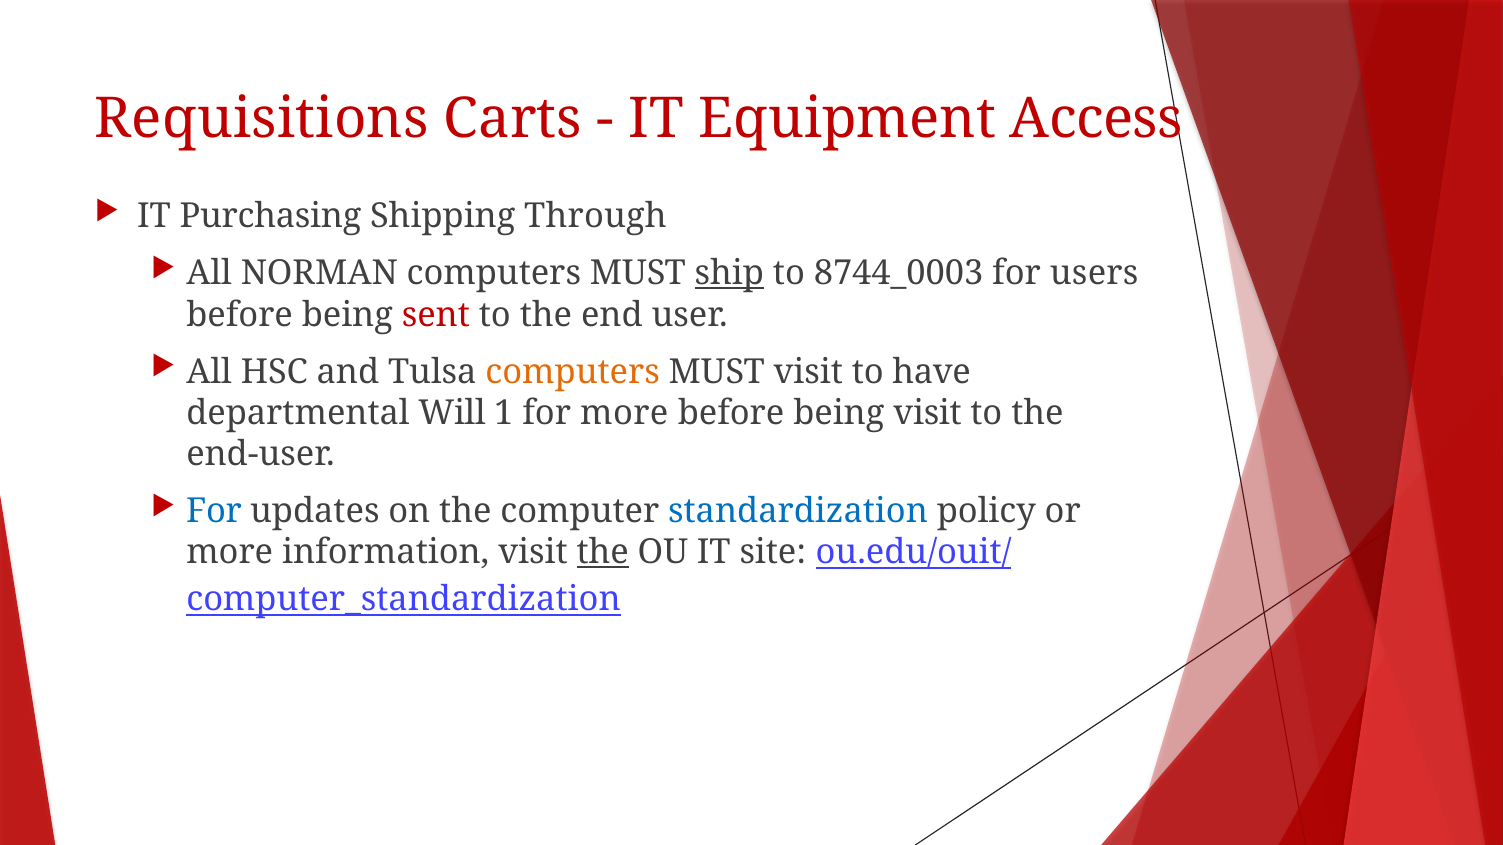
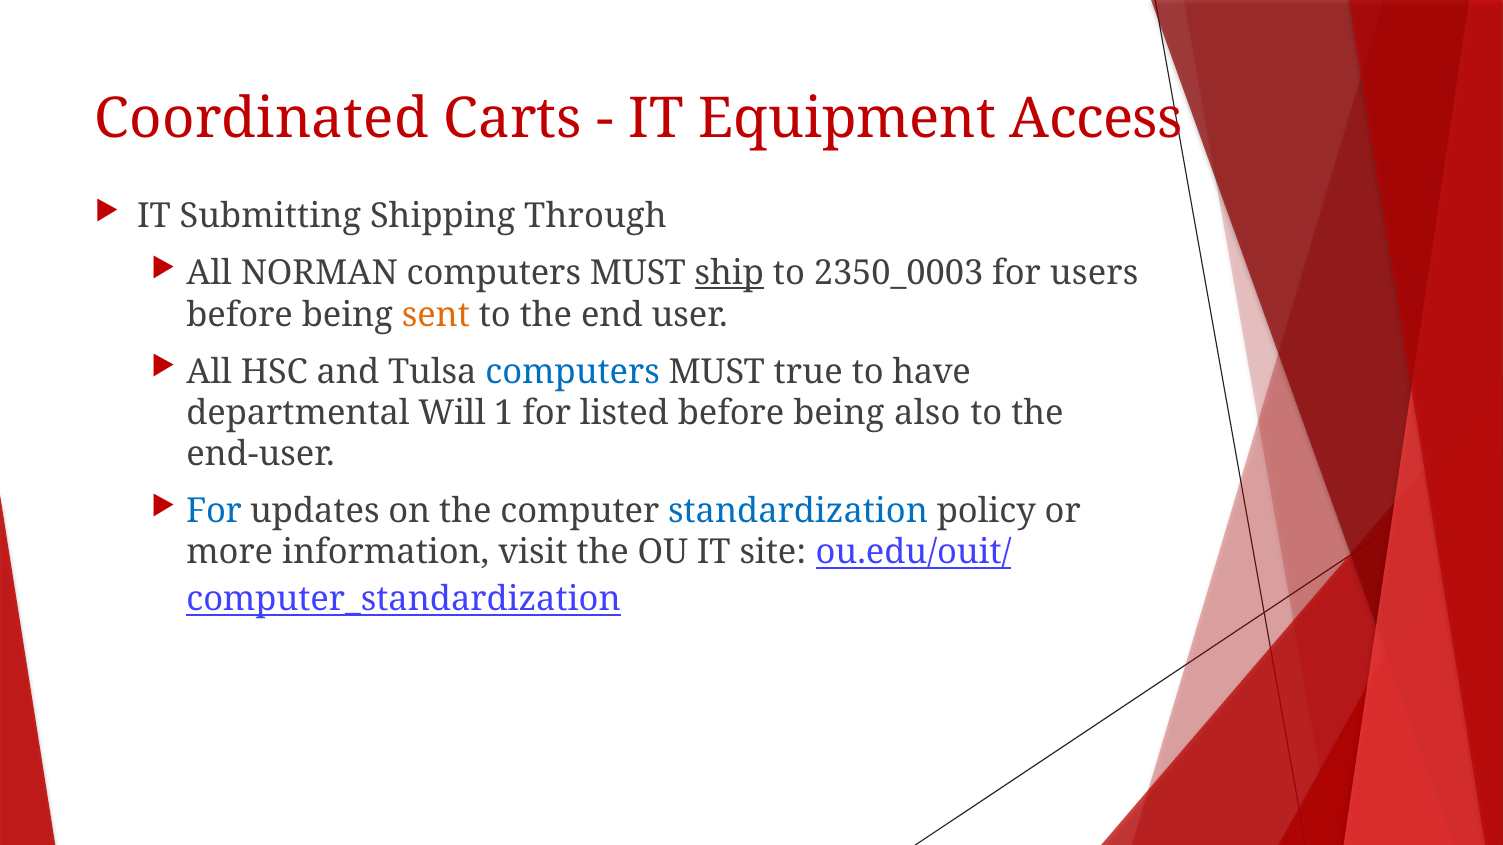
Requisitions: Requisitions -> Coordinated
Purchasing: Purchasing -> Submitting
8744_0003: 8744_0003 -> 2350_0003
sent colour: red -> orange
computers at (573, 372) colour: orange -> blue
MUST visit: visit -> true
for more: more -> listed
being visit: visit -> also
the at (603, 553) underline: present -> none
